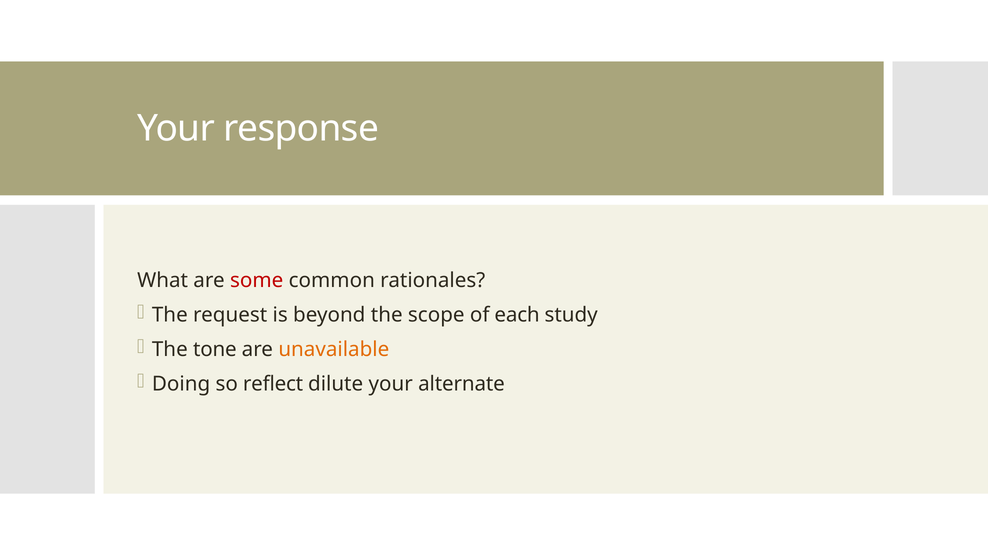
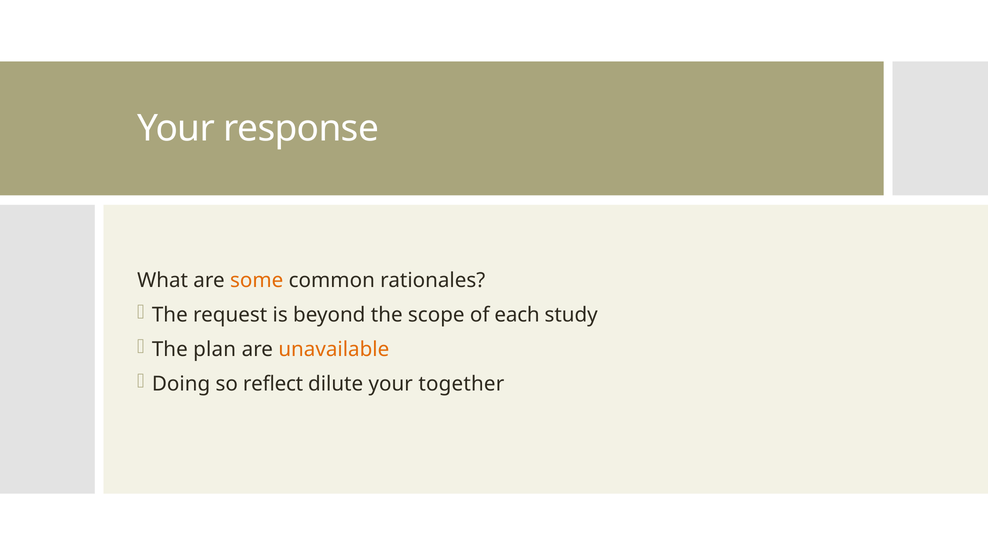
some colour: red -> orange
tone: tone -> plan
alternate: alternate -> together
